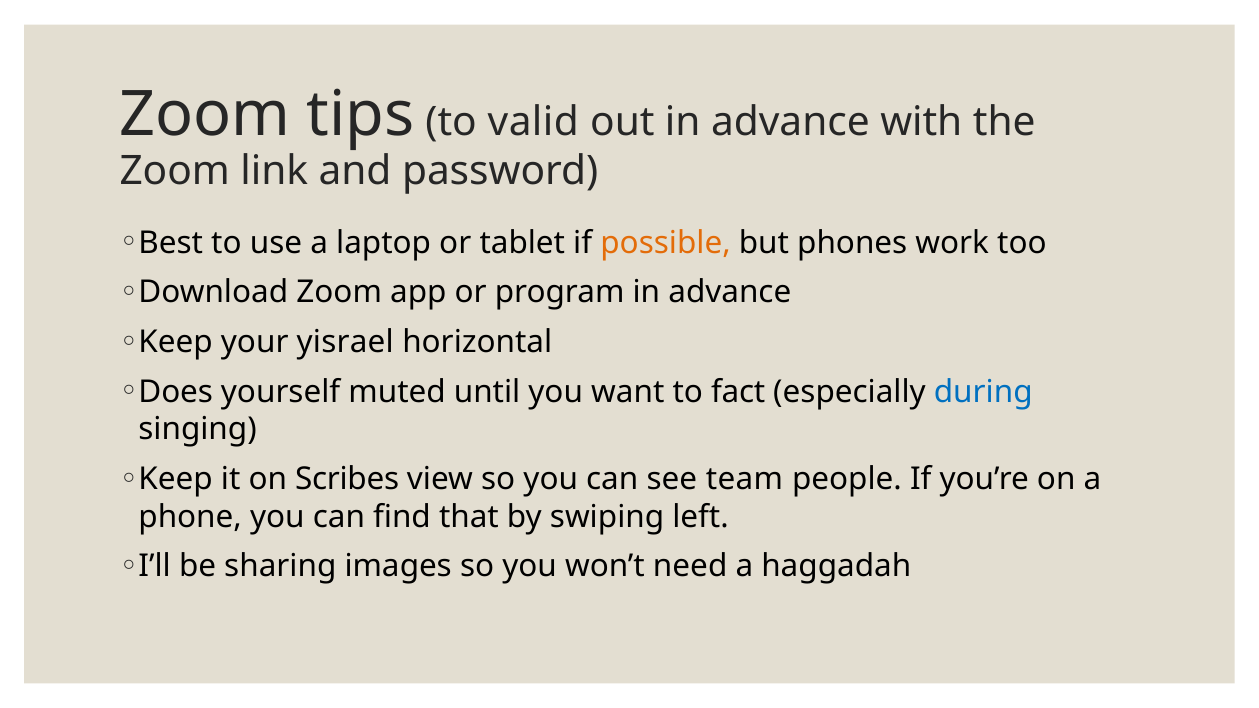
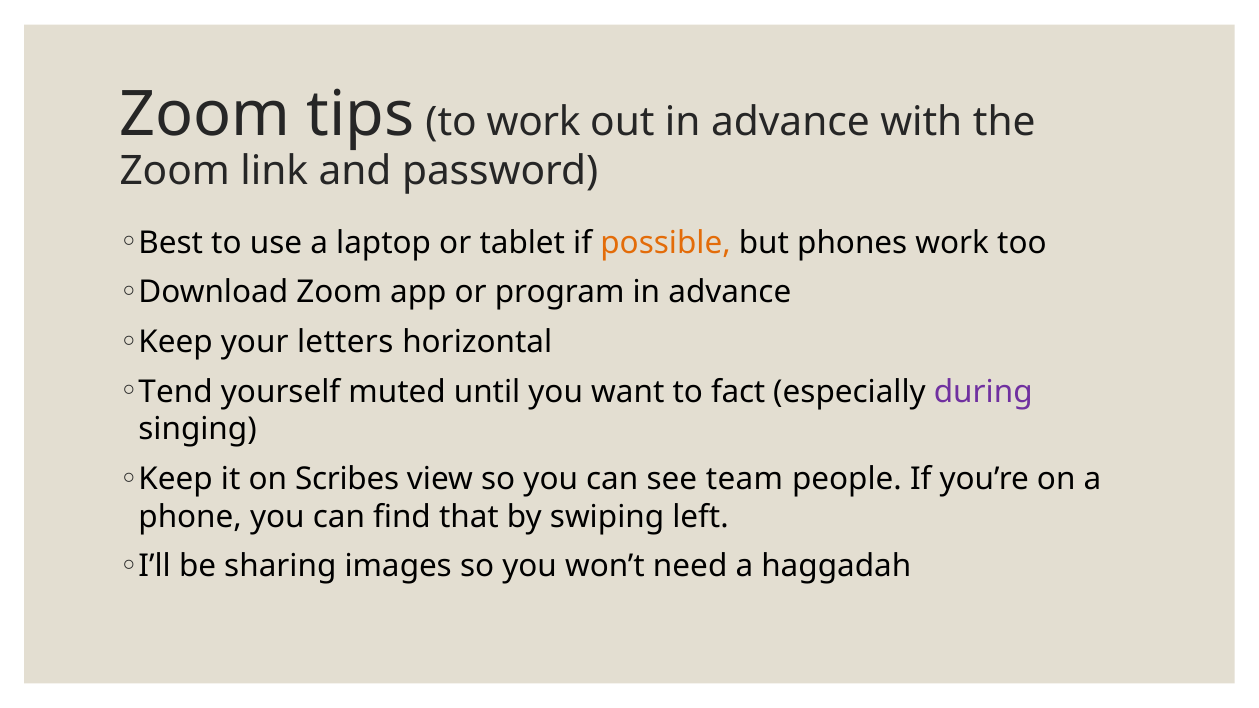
to valid: valid -> work
yisrael: yisrael -> letters
Does: Does -> Tend
during colour: blue -> purple
